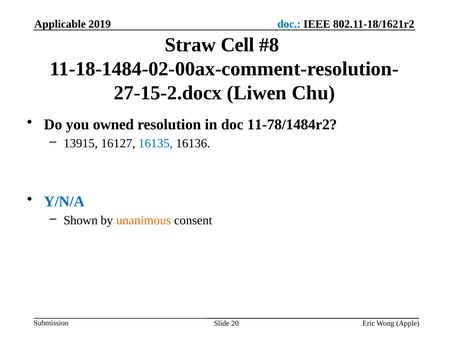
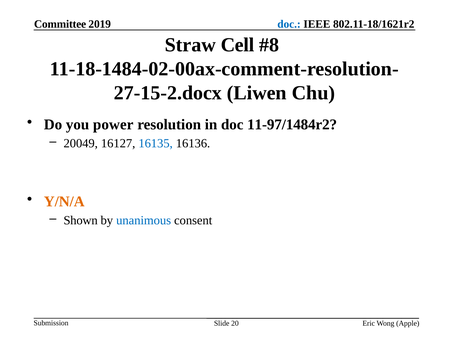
Applicable: Applicable -> Committee
owned: owned -> power
11-78/1484r2: 11-78/1484r2 -> 11-97/1484r2
13915: 13915 -> 20049
Y/N/A colour: blue -> orange
unanimous colour: orange -> blue
